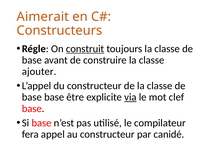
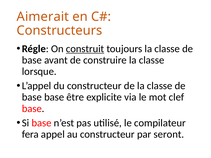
ajouter: ajouter -> lorsque
via underline: present -> none
canidé: canidé -> seront
